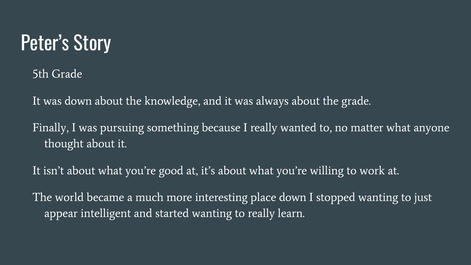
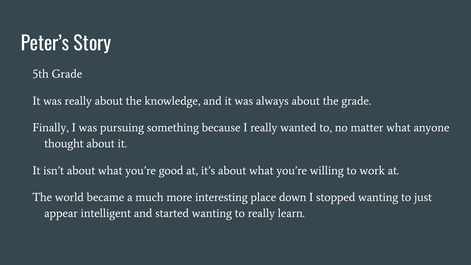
was down: down -> really
